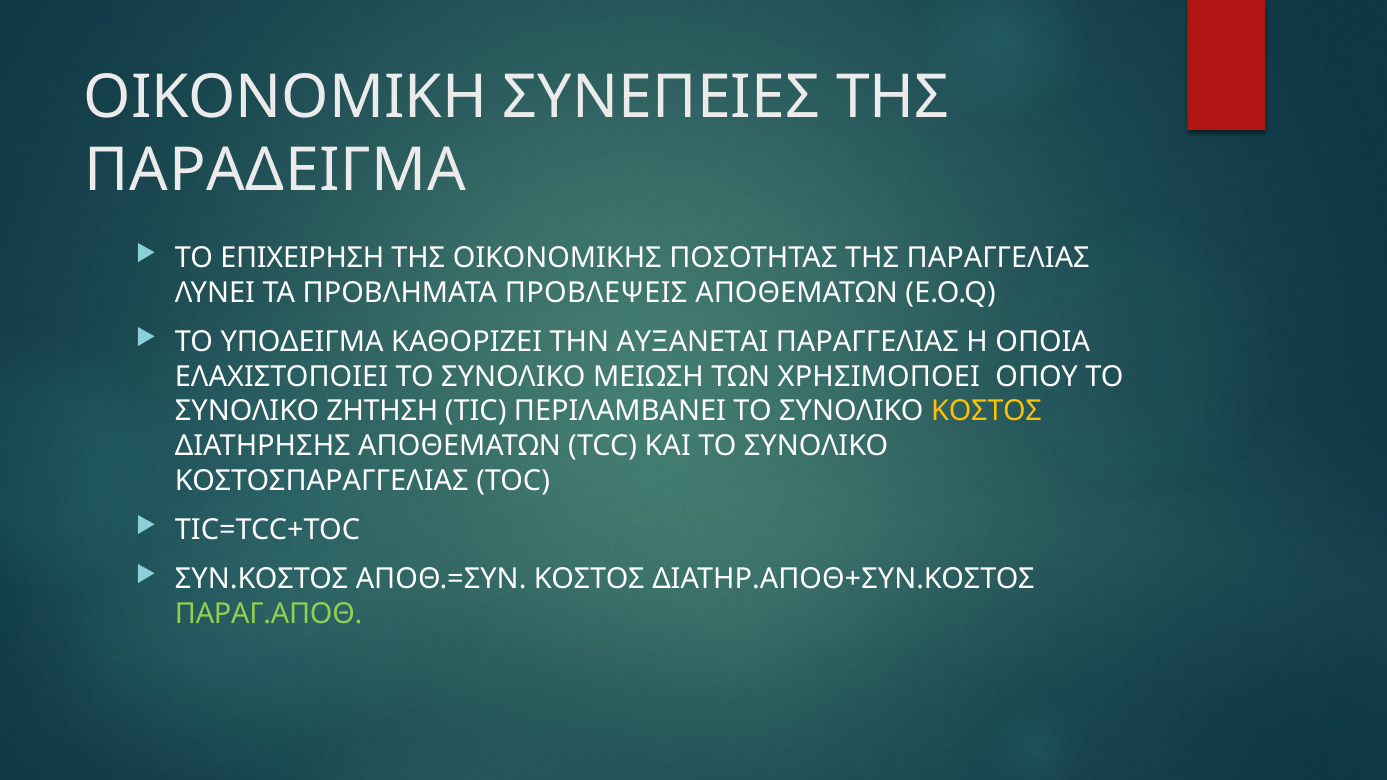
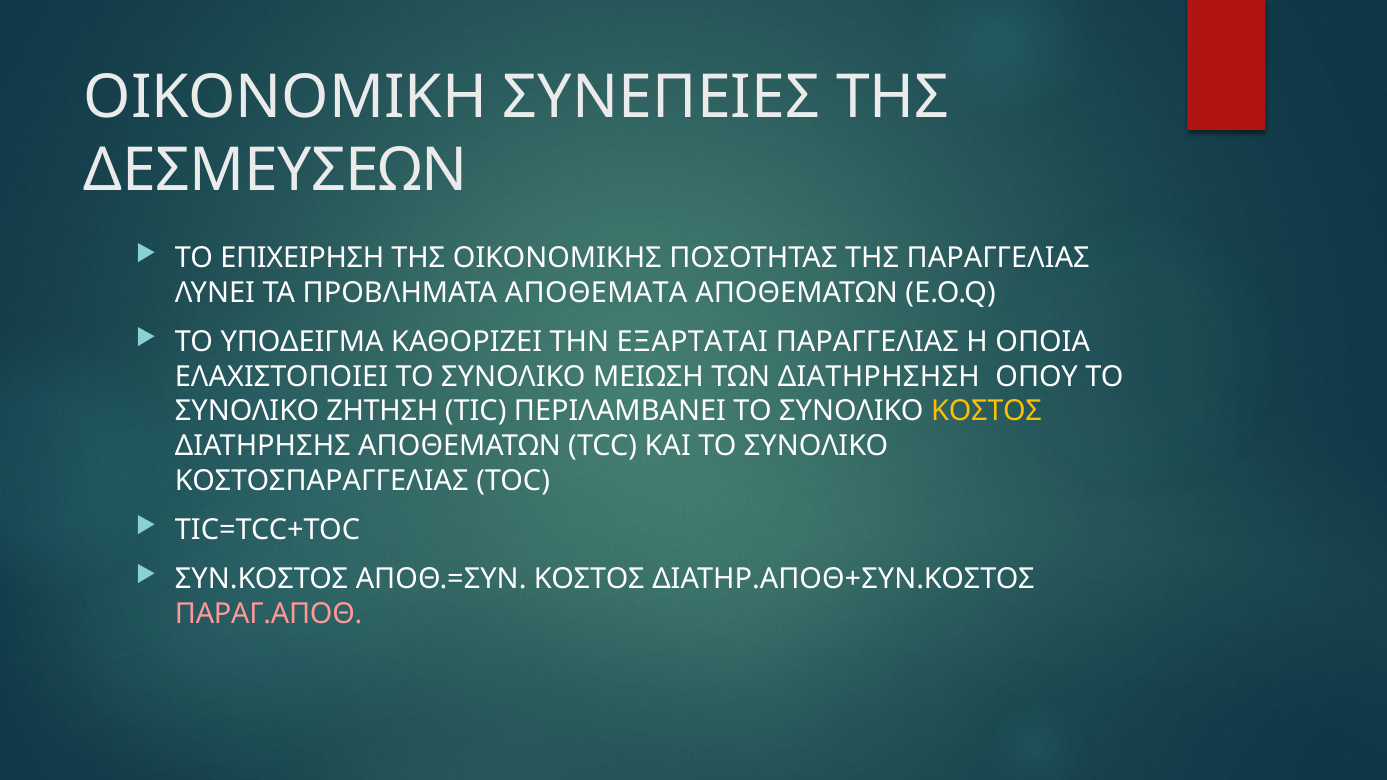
ΠΑΡΑΔΕΙΓΜΑ: ΠΑΡΑΔΕΙΓΜΑ -> ΔΕΣΜΕΥΣΕΩΝ
ΠΡΟΒΛΕΨΕΙΣ: ΠΡΟΒΛΕΨΕΙΣ -> ΑΠΟΘΕΜΑΤΑ
ΑΥΞΑΝΕΤΑΙ: ΑΥΞΑΝΕΤΑΙ -> ΕΞΑΡΤΑΤΑΙ
ΧΡΗΣΙΜΟΠΟΕΙ: ΧΡΗΣΙΜΟΠΟΕΙ -> ΔΙΑΤΗΡΗΣΗΣΗ
ΠΑΡΑΓ.ΑΠΟΘ colour: light green -> pink
